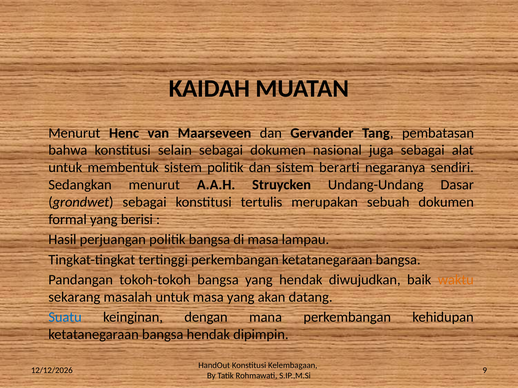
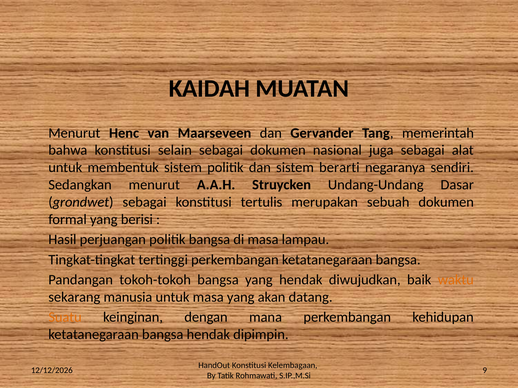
pembatasan: pembatasan -> memerintah
masalah: masalah -> manusia
Suatu colour: blue -> orange
